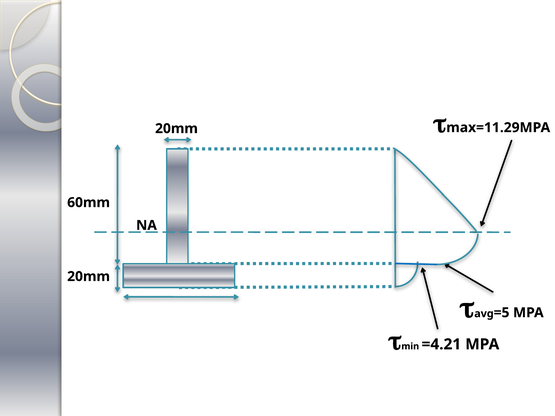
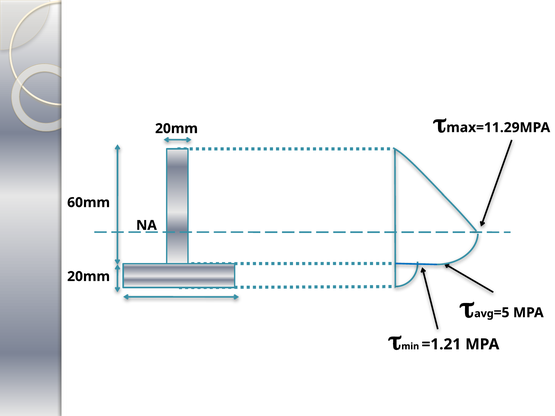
=4.21: =4.21 -> =1.21
